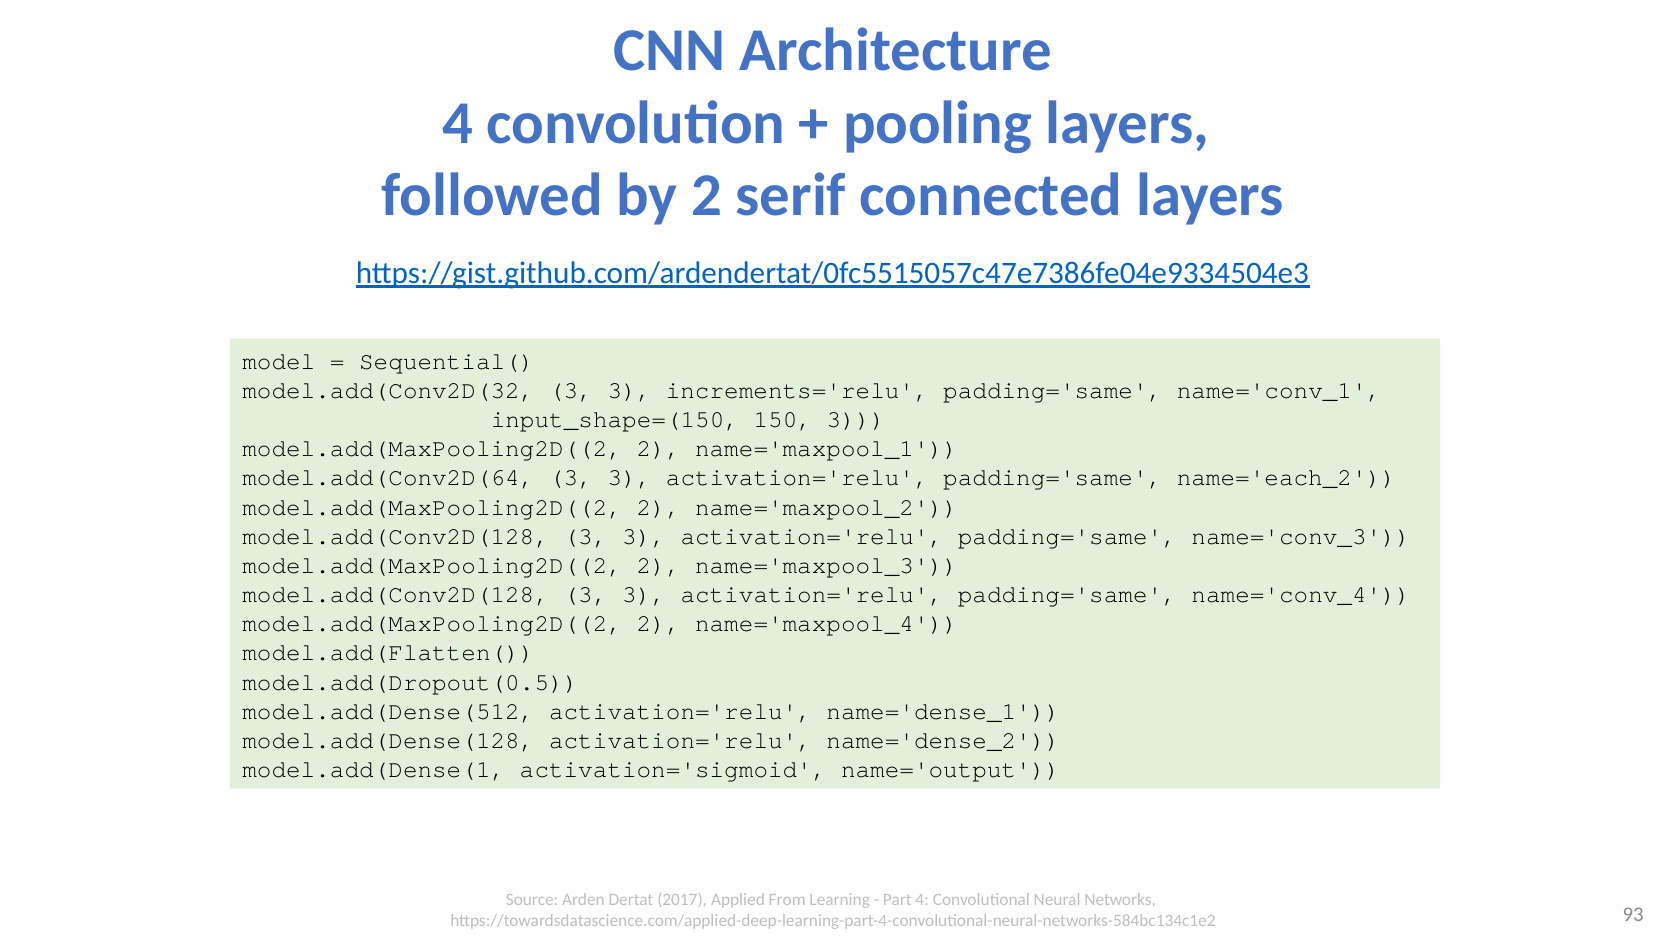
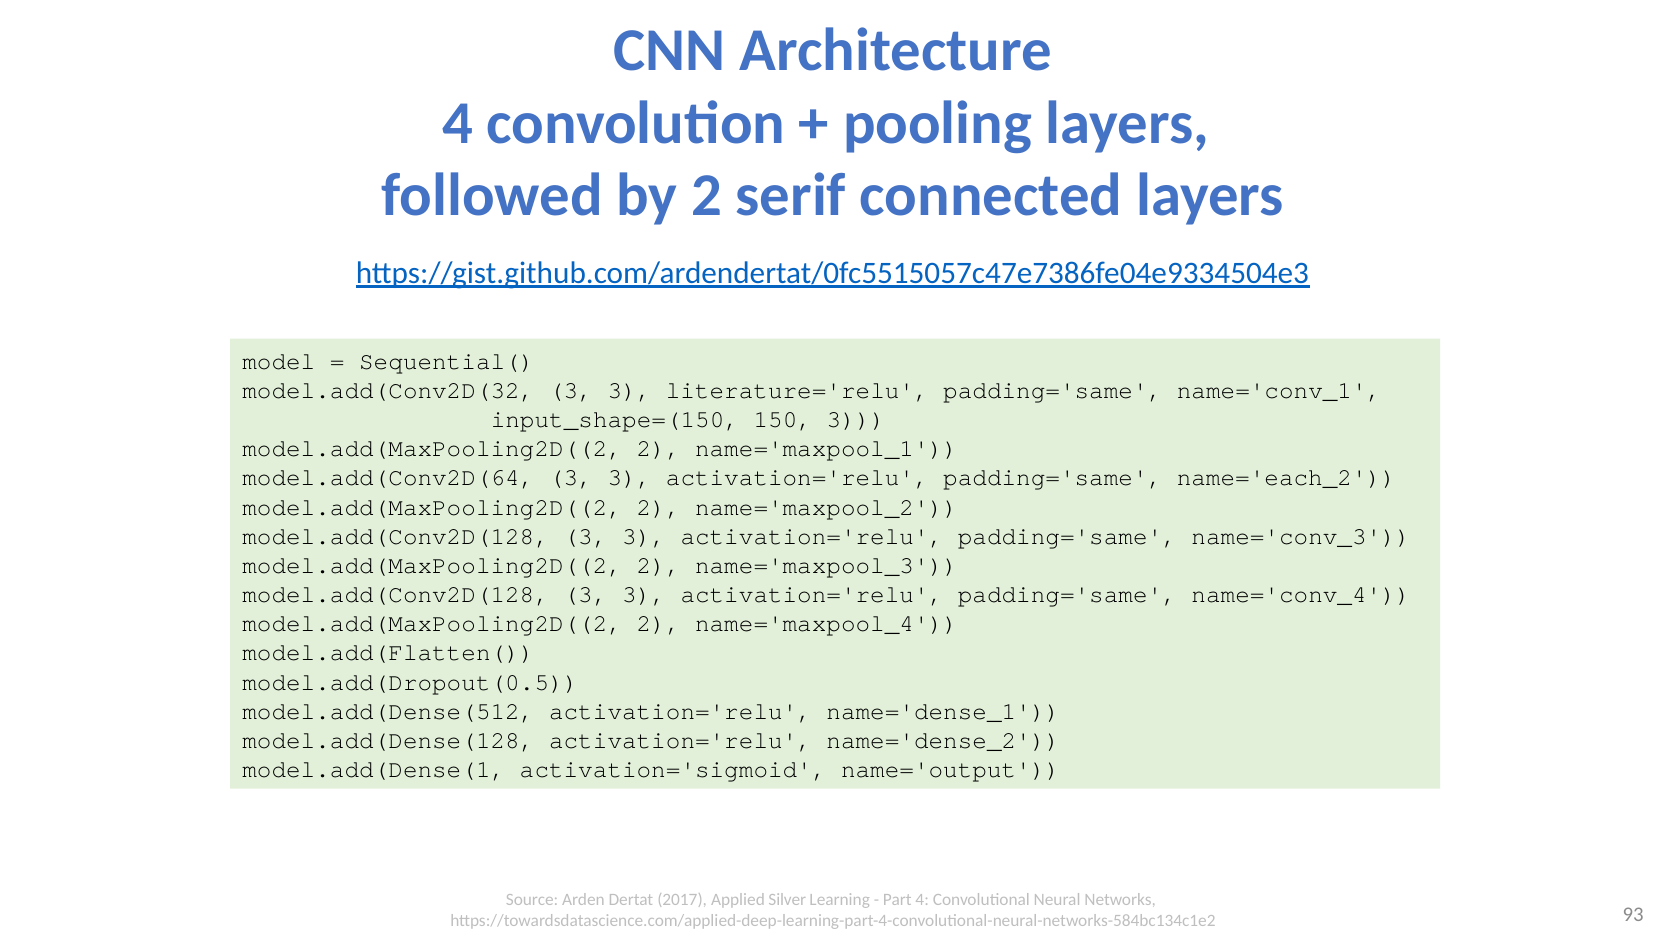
increments='relu: increments='relu -> literature='relu
From: From -> Silver
